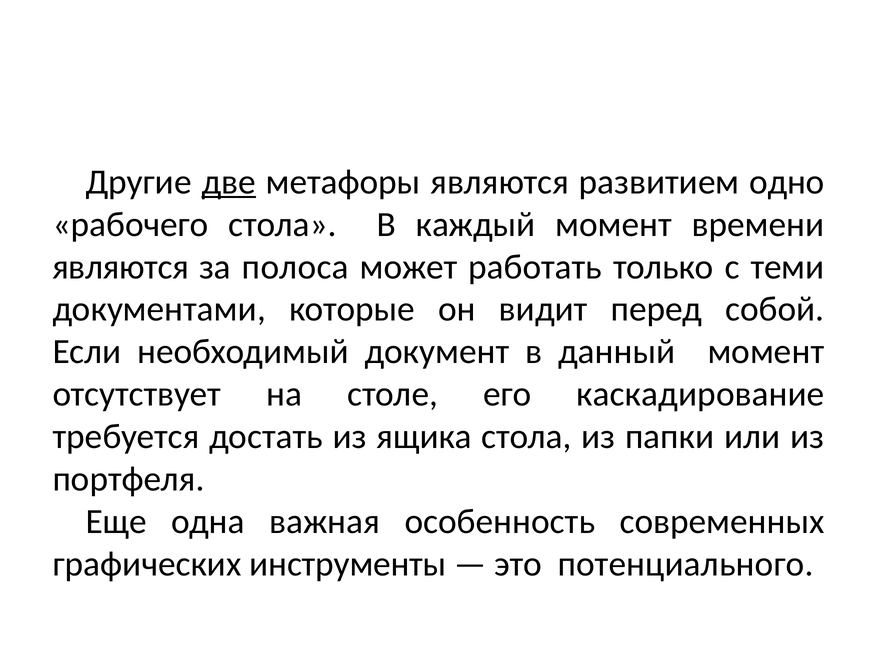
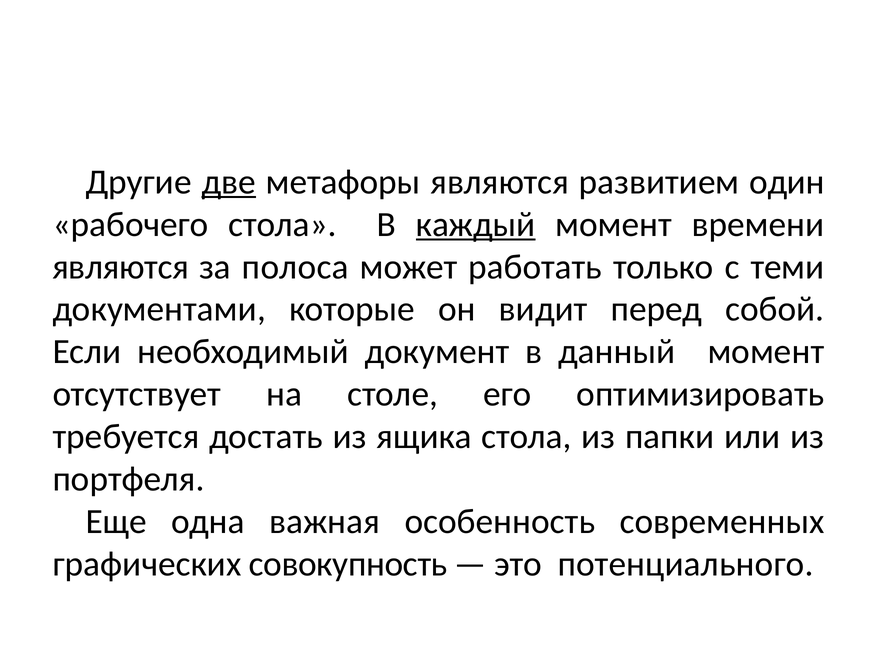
одно: одно -> один
каждый underline: none -> present
каскадирование: каскадирование -> оптимизировать
инструменты: инструменты -> совокупность
